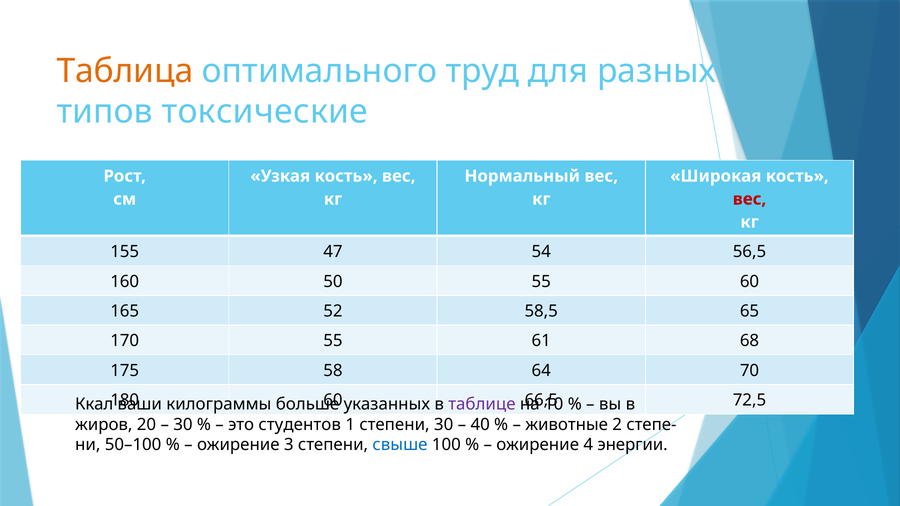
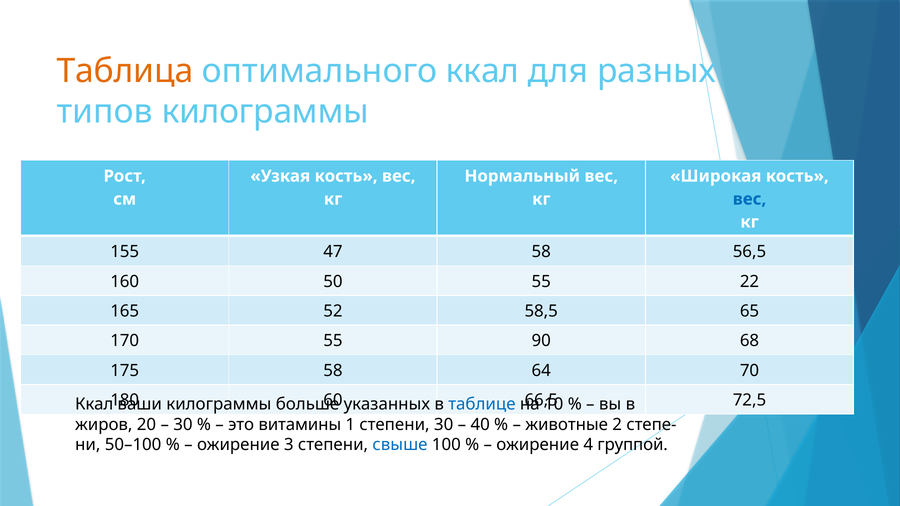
оптимального труд: труд -> ккал
типов токсические: токсические -> килограммы
вес at (749, 199) colour: red -> blue
47 54: 54 -> 58
55 60: 60 -> 22
61: 61 -> 90
таблице colour: purple -> blue
студентов: студентов -> витамины
энергии: энергии -> группой
